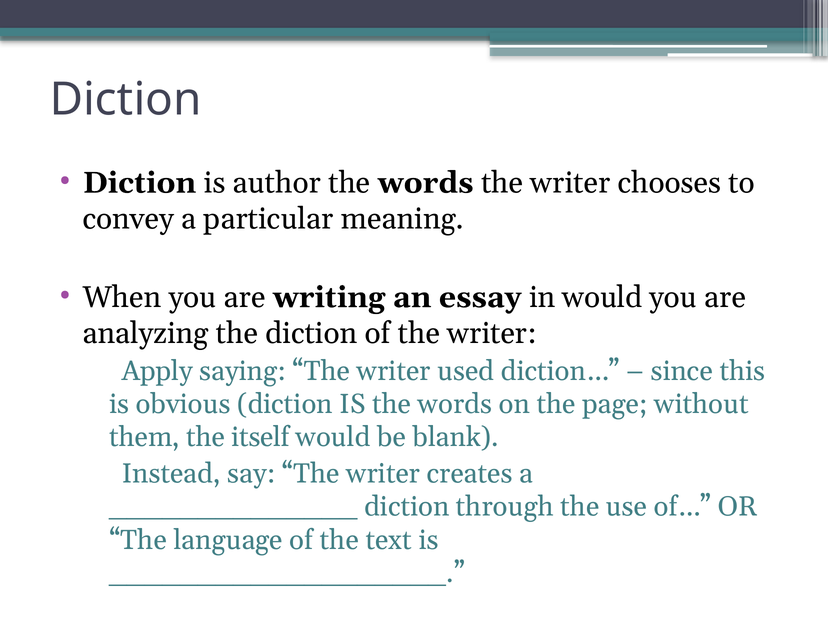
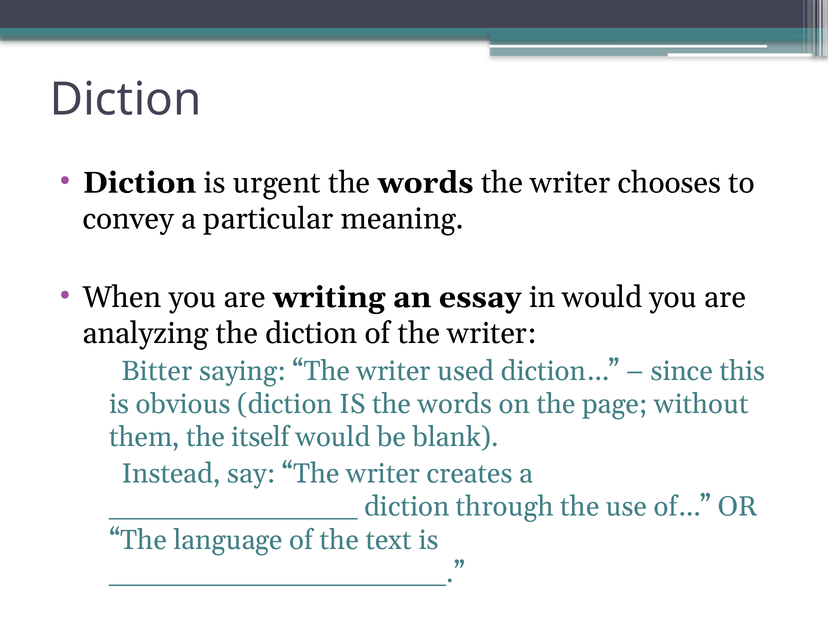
author: author -> urgent
Apply: Apply -> Bitter
